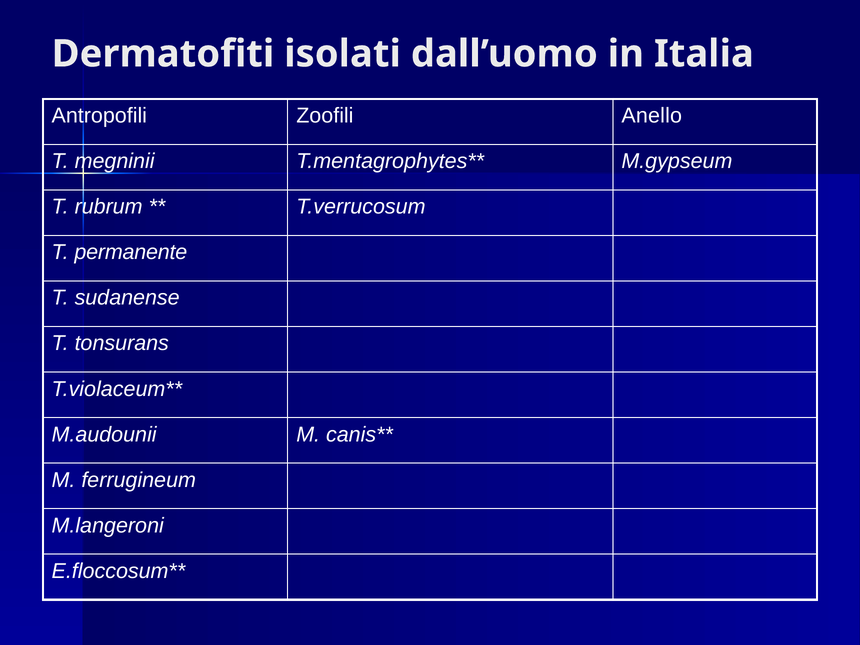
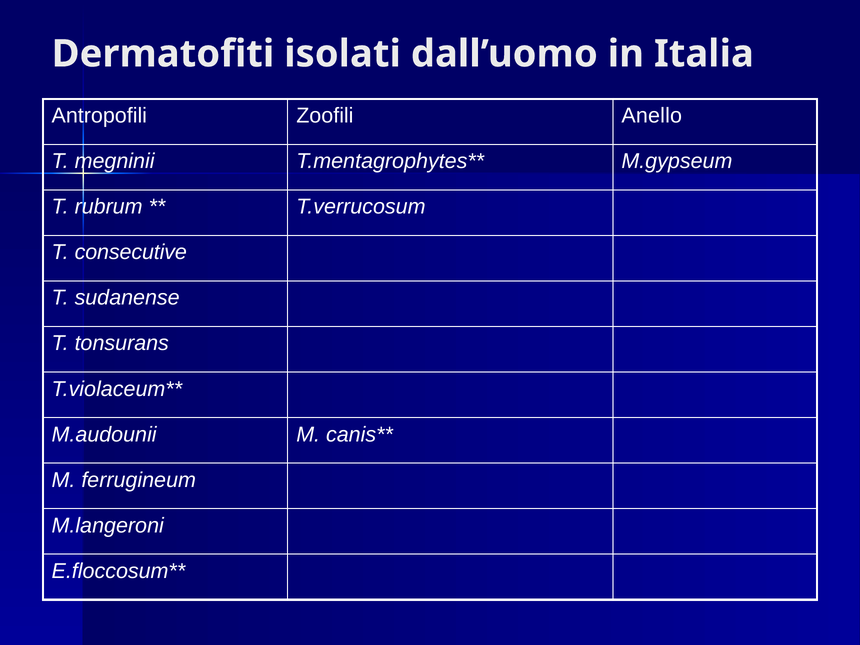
permanente: permanente -> consecutive
